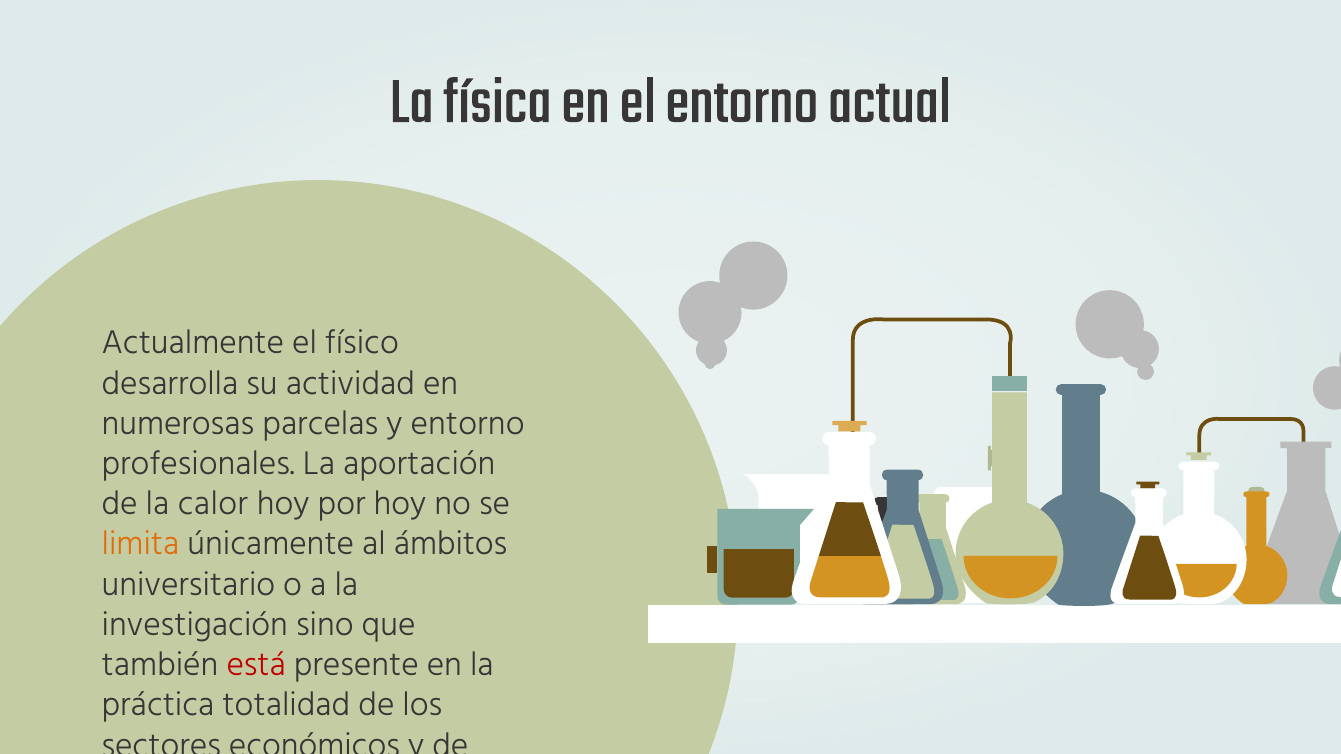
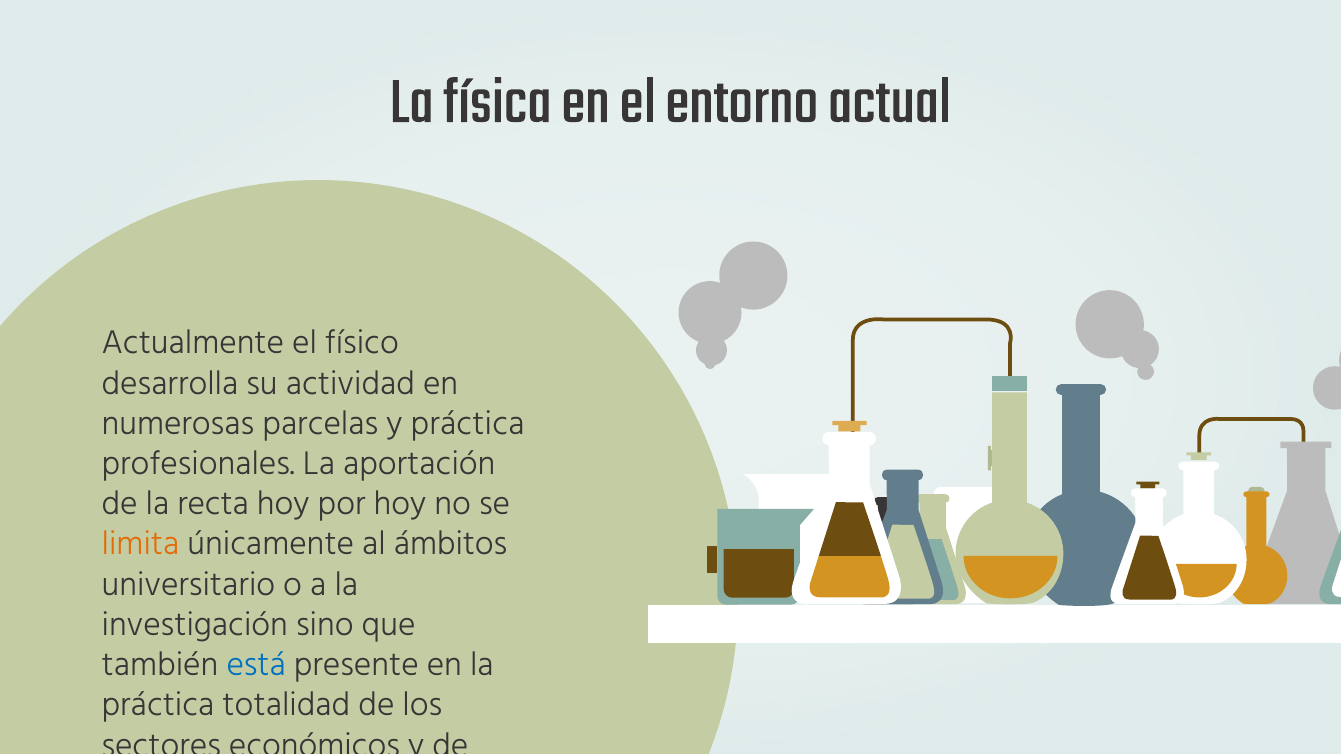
y entorno: entorno -> práctica
calor: calor -> recta
está colour: red -> blue
